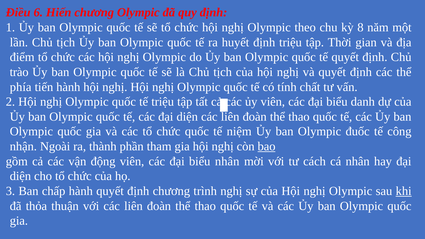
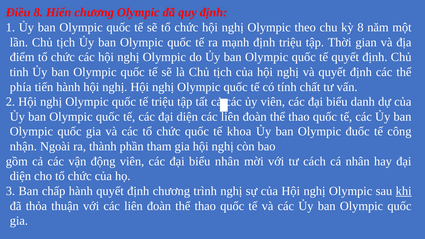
Điều 6: 6 -> 8
huyết: huyết -> mạnh
trào: trào -> tinh
niệm: niệm -> khoa
bao underline: present -> none
